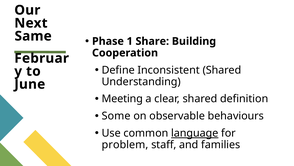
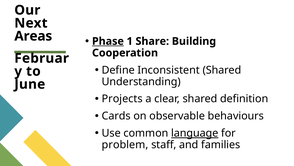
Same: Same -> Areas
Phase underline: none -> present
Meeting: Meeting -> Projects
Some: Some -> Cards
